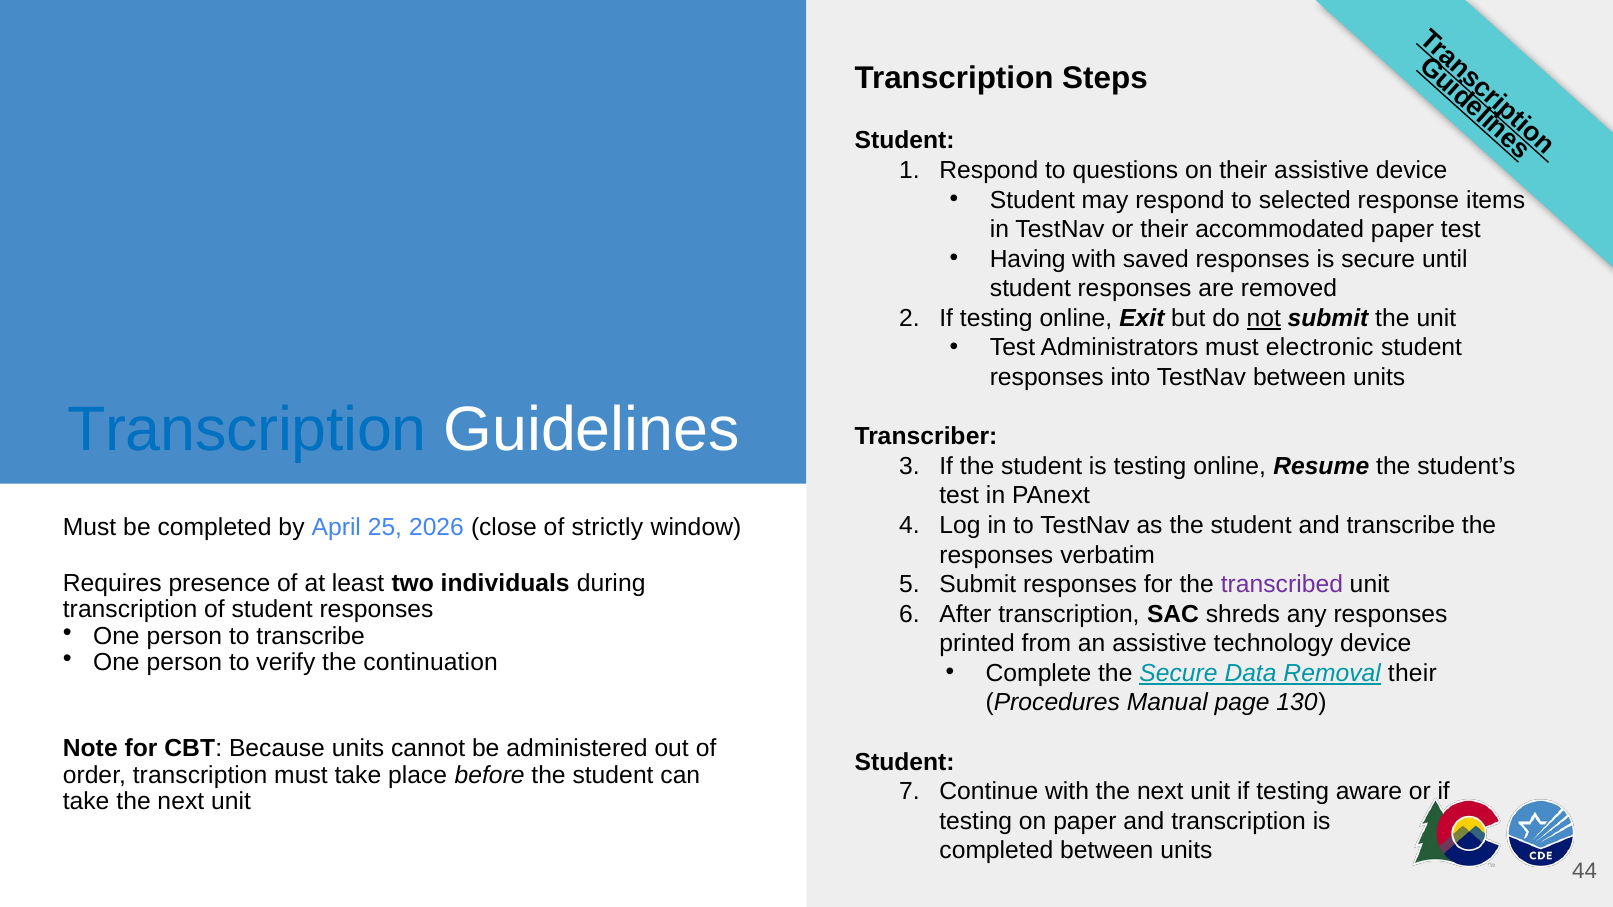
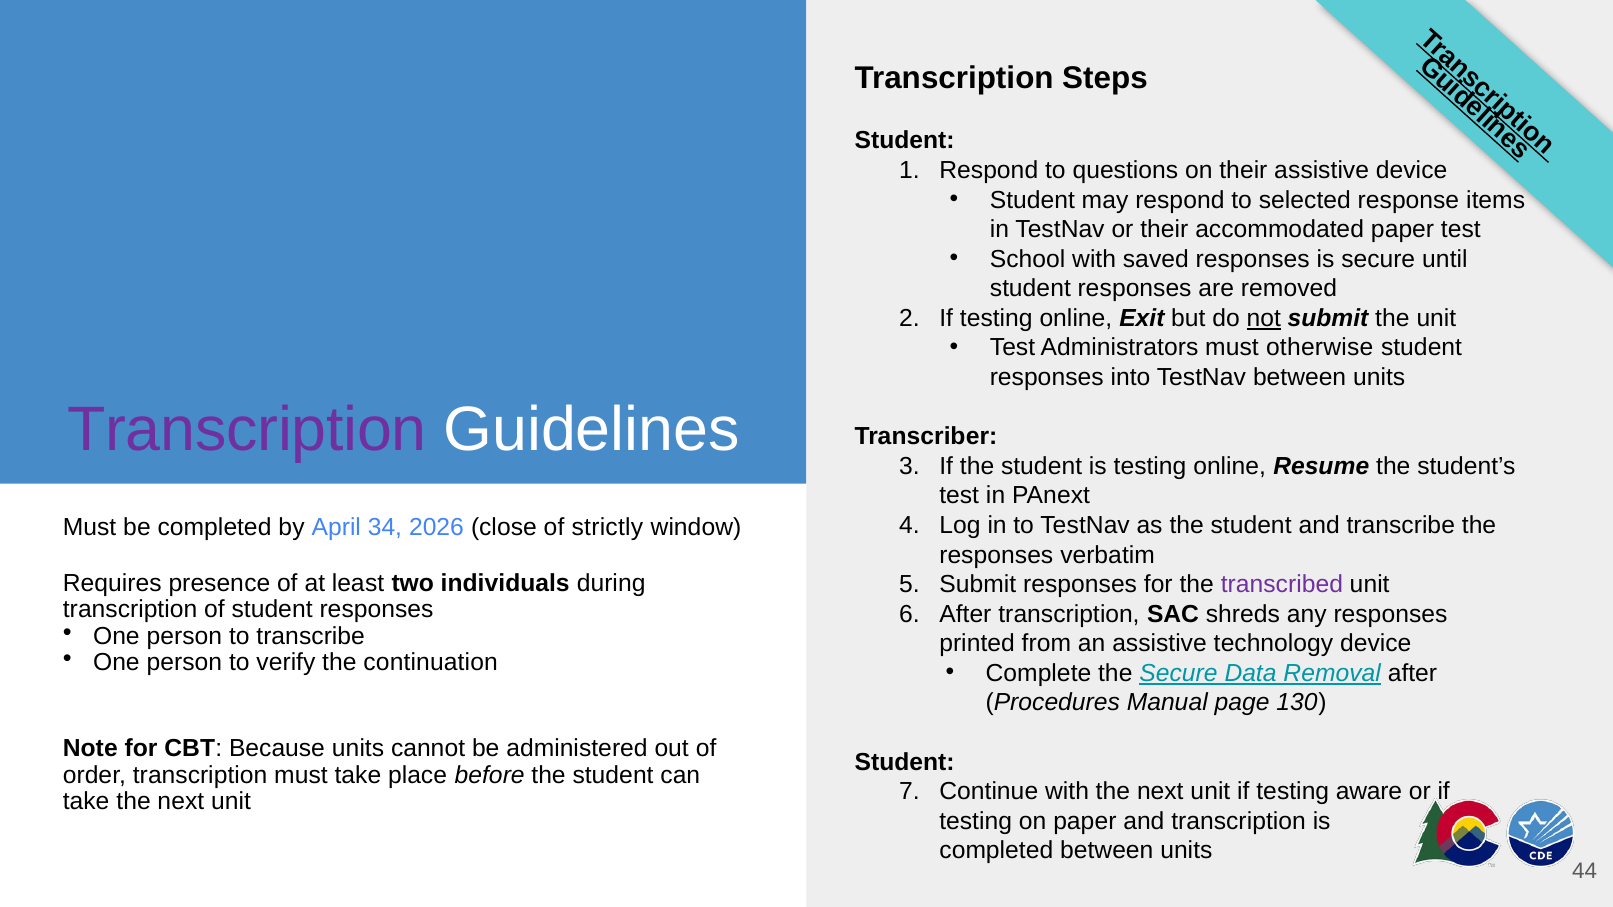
Having: Having -> School
electronic: electronic -> otherwise
Transcription at (247, 430) colour: blue -> purple
25: 25 -> 34
Removal their: their -> after
